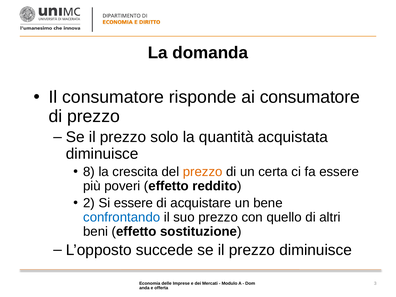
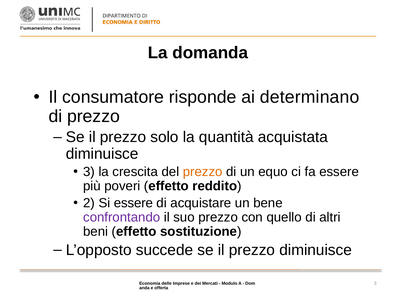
ai consumatore: consumatore -> determinano
8 at (89, 172): 8 -> 3
certa: certa -> equo
confrontando colour: blue -> purple
